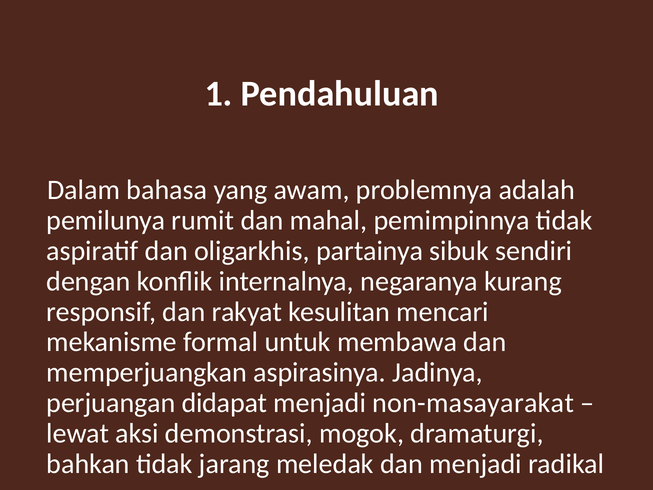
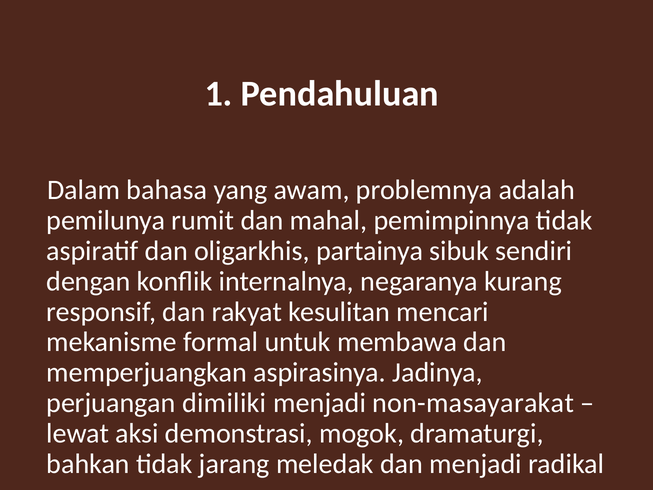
didapat: didapat -> dimiliki
